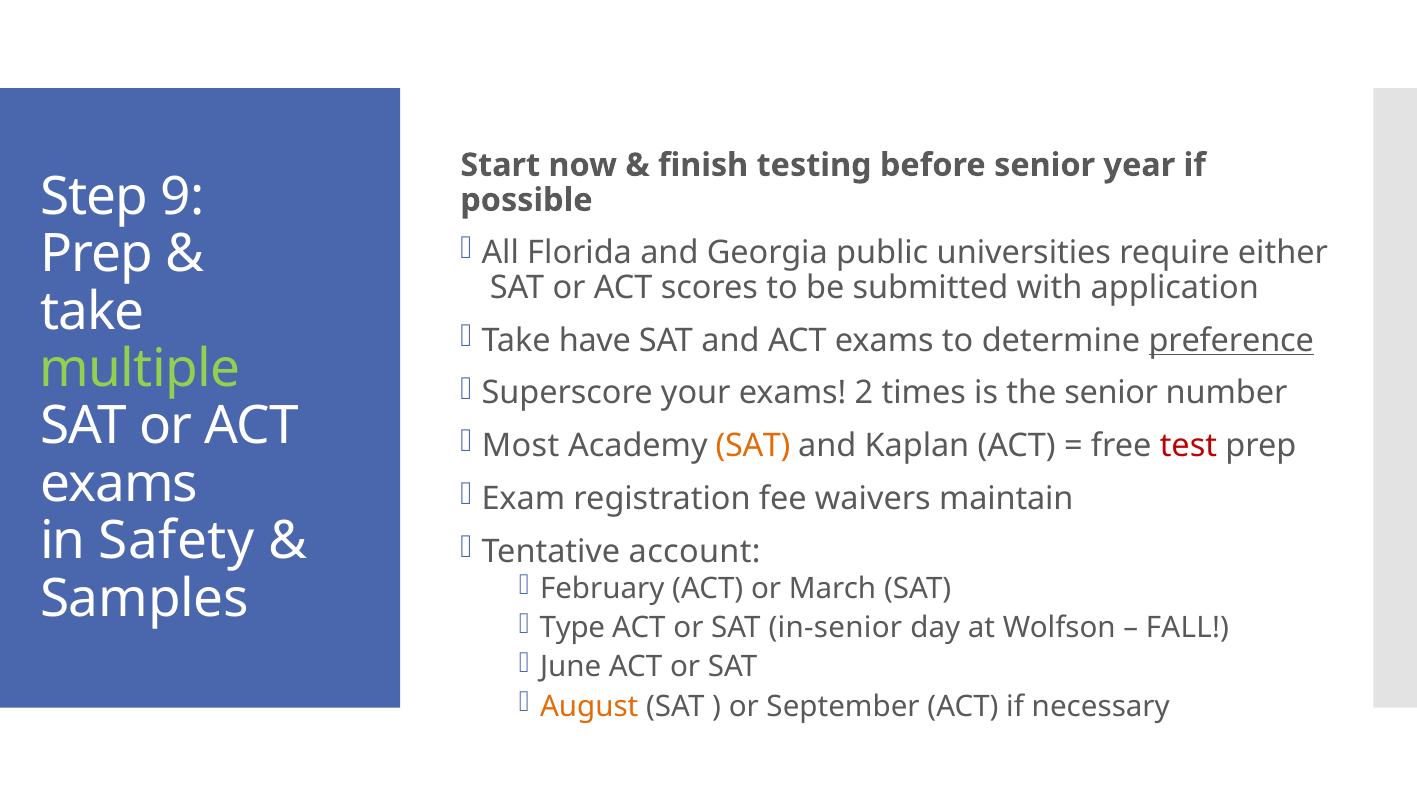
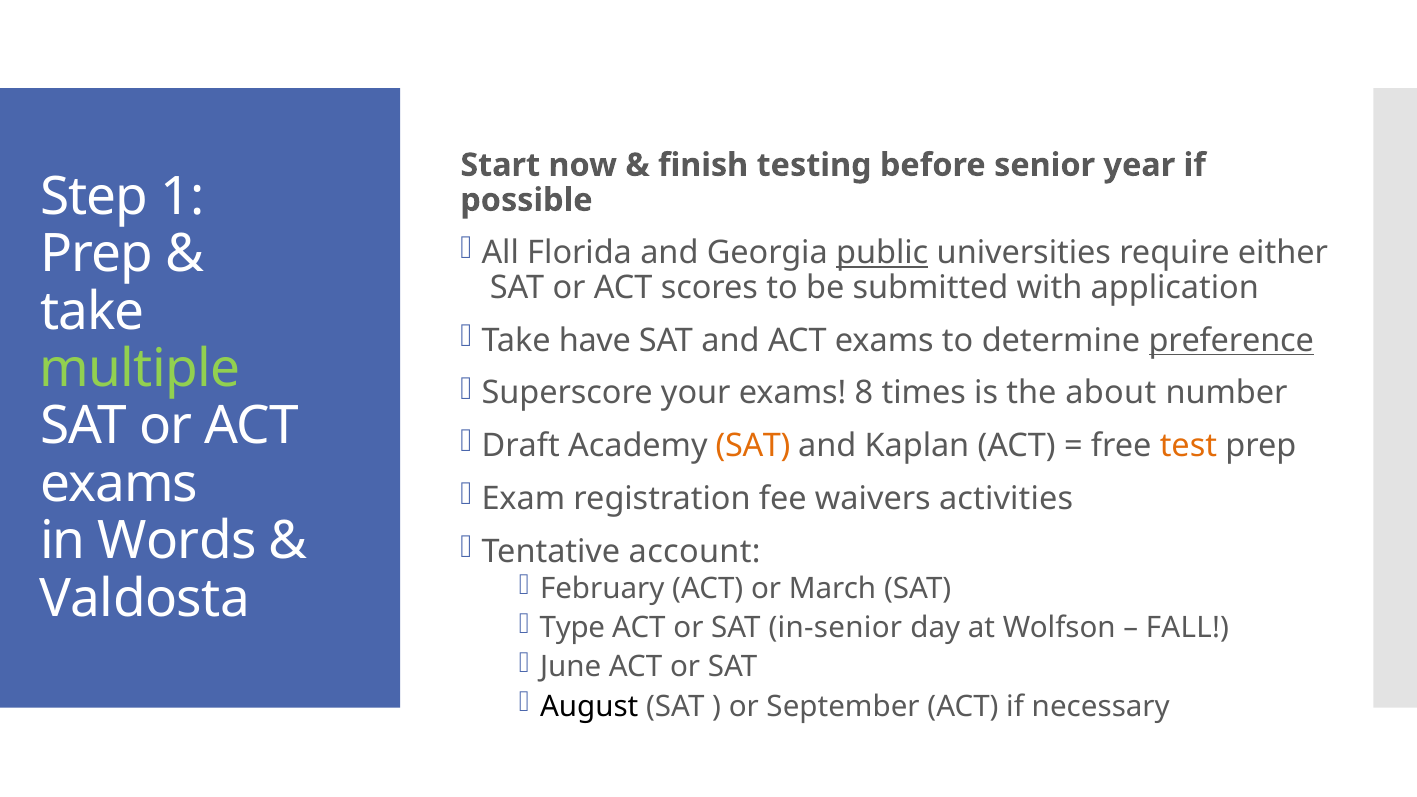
9: 9 -> 1
public underline: none -> present
2: 2 -> 8
the senior: senior -> about
Most: Most -> Draft
test colour: red -> orange
maintain: maintain -> activities
Safety: Safety -> Words
Samples: Samples -> Valdosta
August colour: orange -> black
